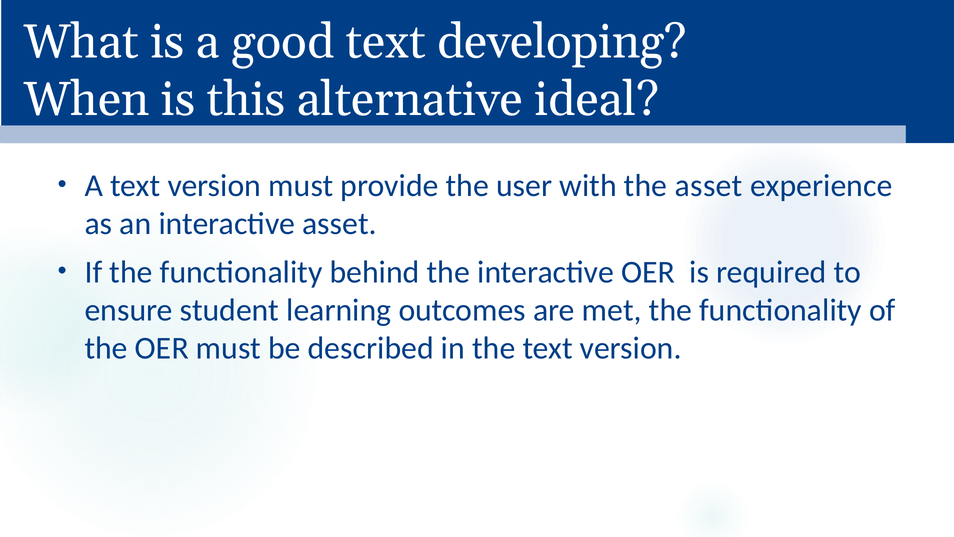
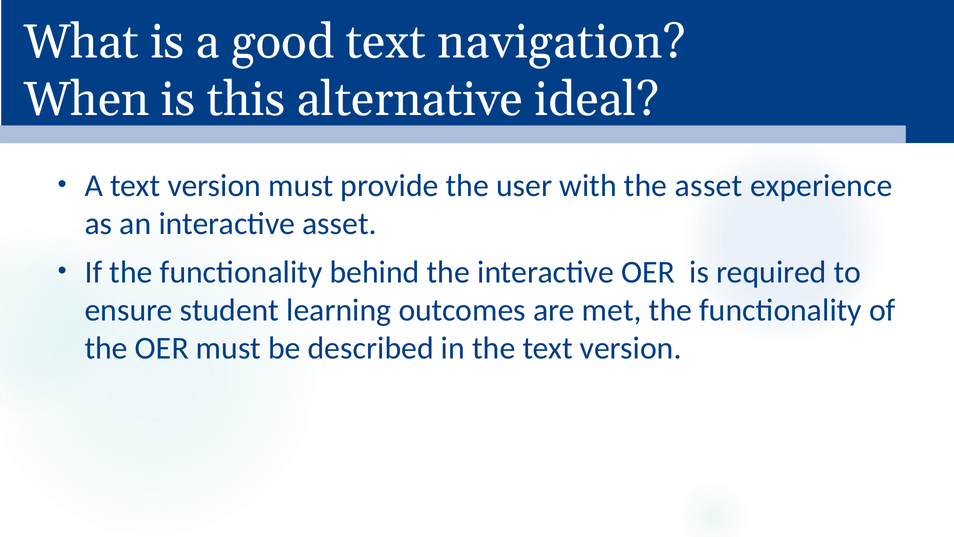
developing: developing -> navigation
